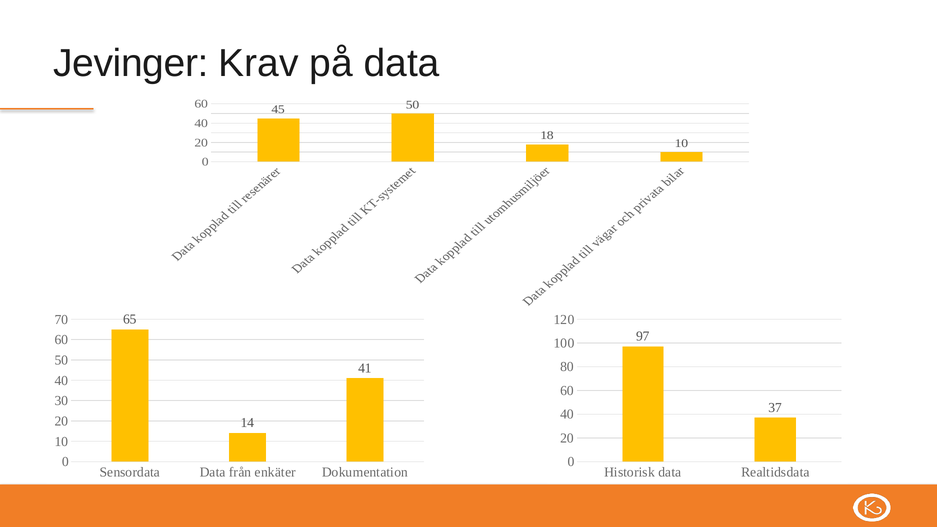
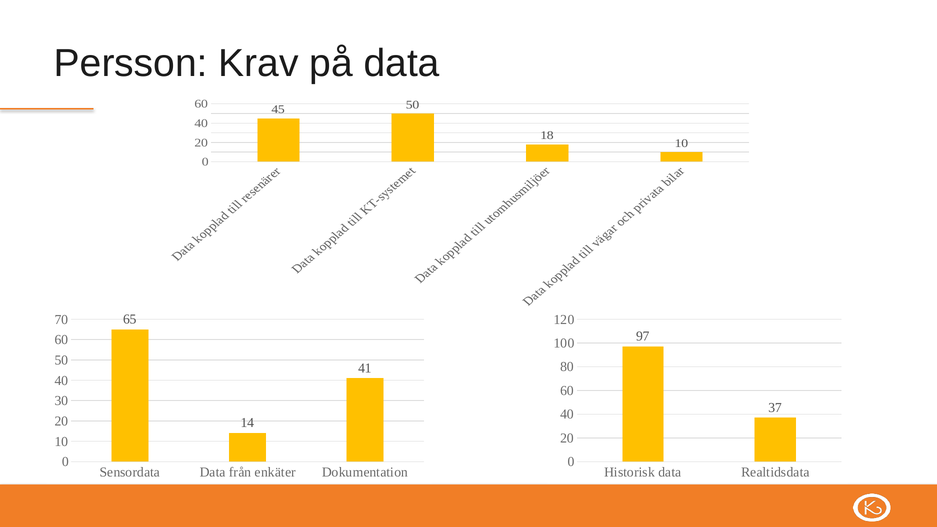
Jevinger: Jevinger -> Persson
